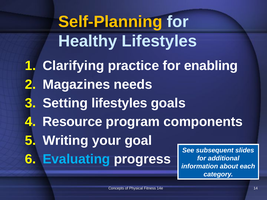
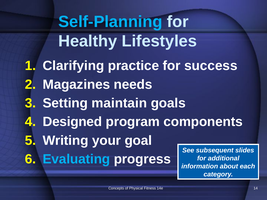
Self-Planning colour: yellow -> light blue
enabling: enabling -> success
Setting lifestyles: lifestyles -> maintain
Resource: Resource -> Designed
